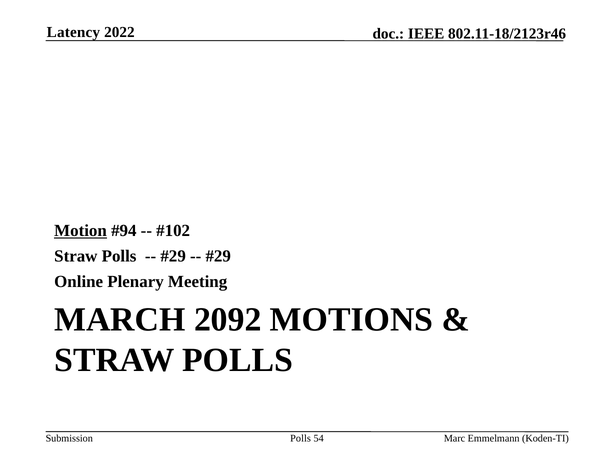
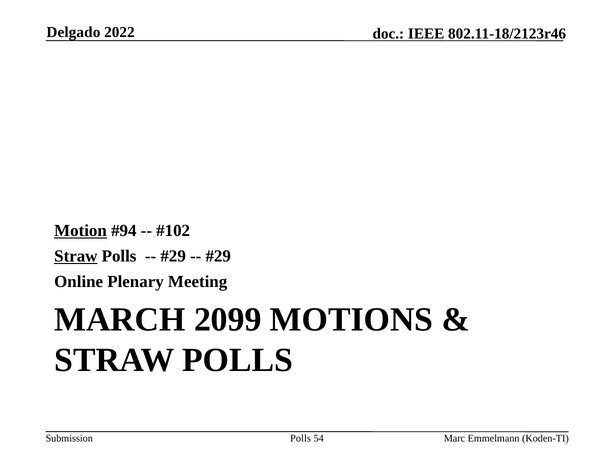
Latency: Latency -> Delgado
Straw at (76, 256) underline: none -> present
2092: 2092 -> 2099
